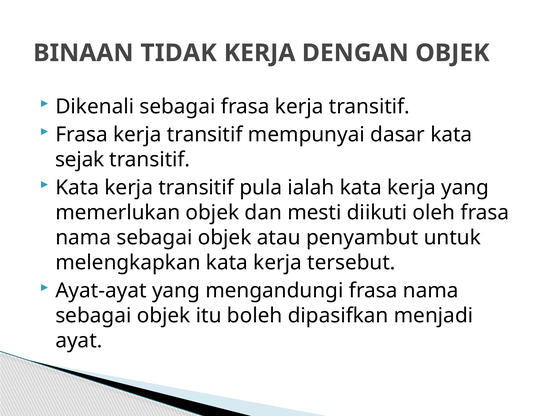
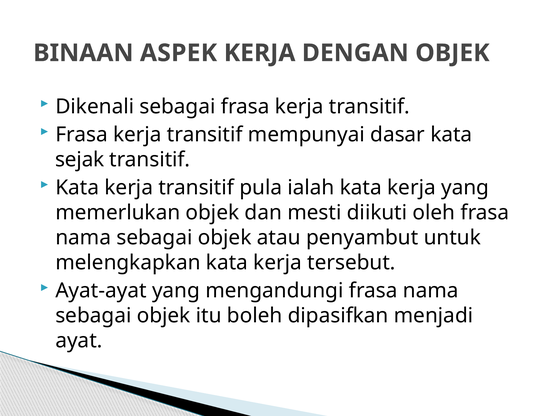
TIDAK: TIDAK -> ASPEK
